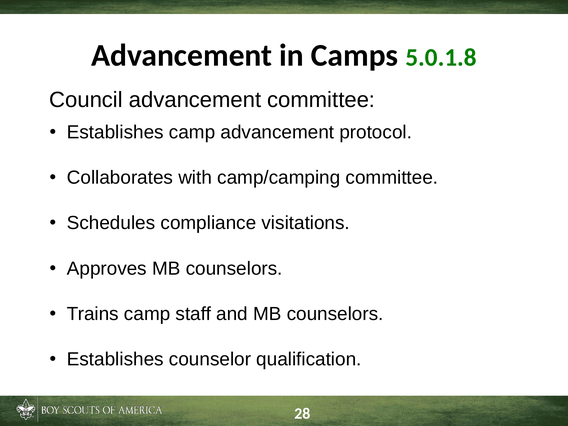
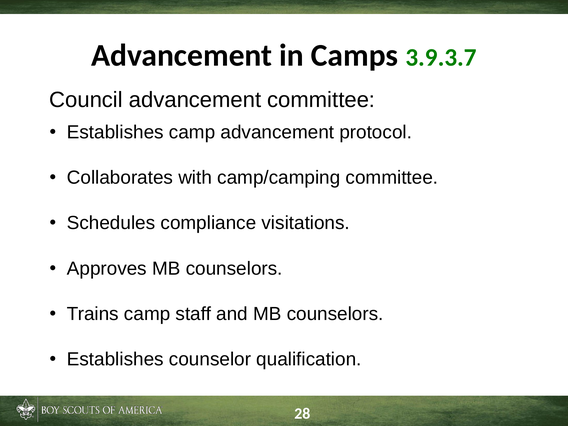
5.0.1.8: 5.0.1.8 -> 3.9.3.7
